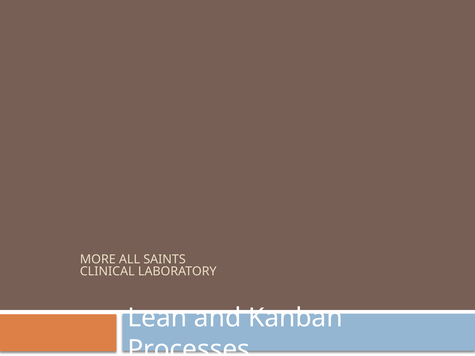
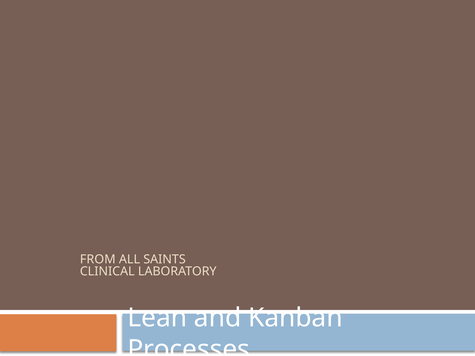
MORE: MORE -> FROM
